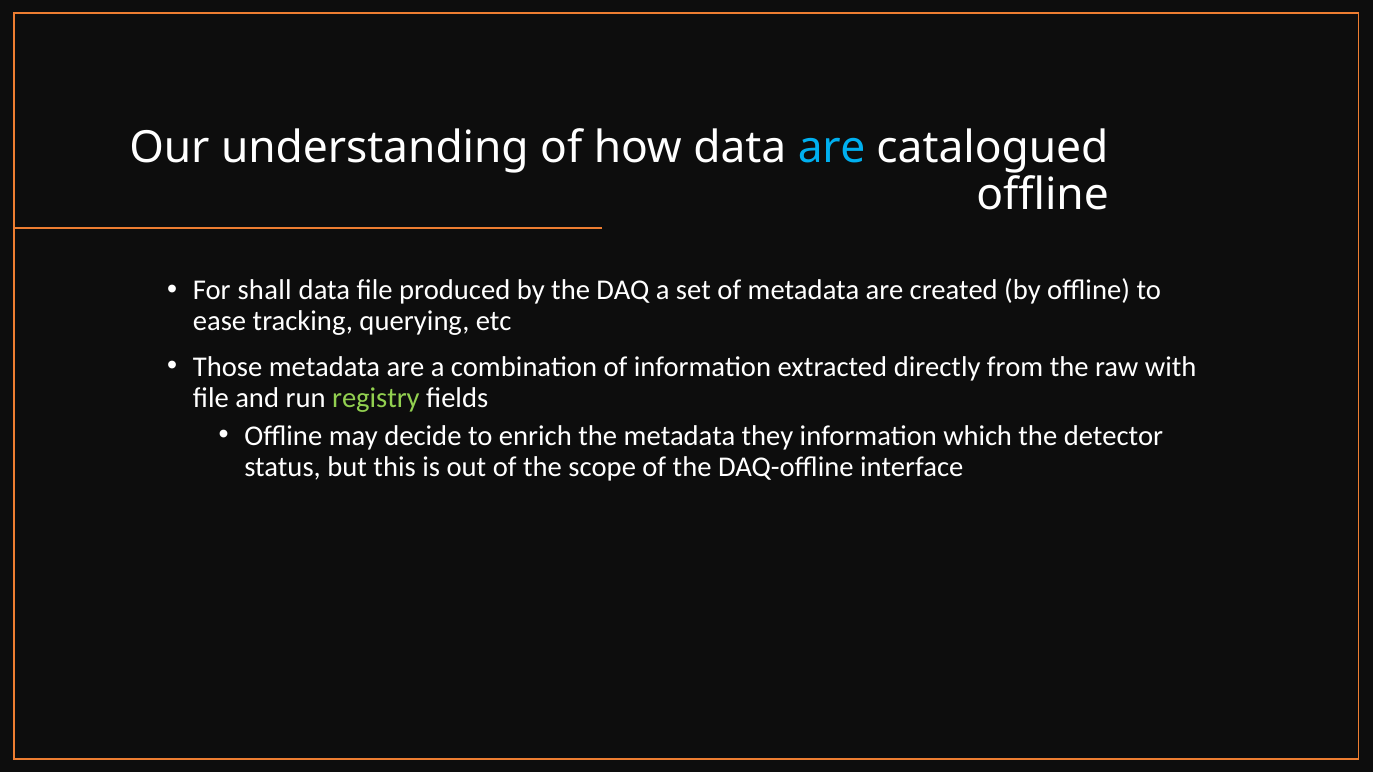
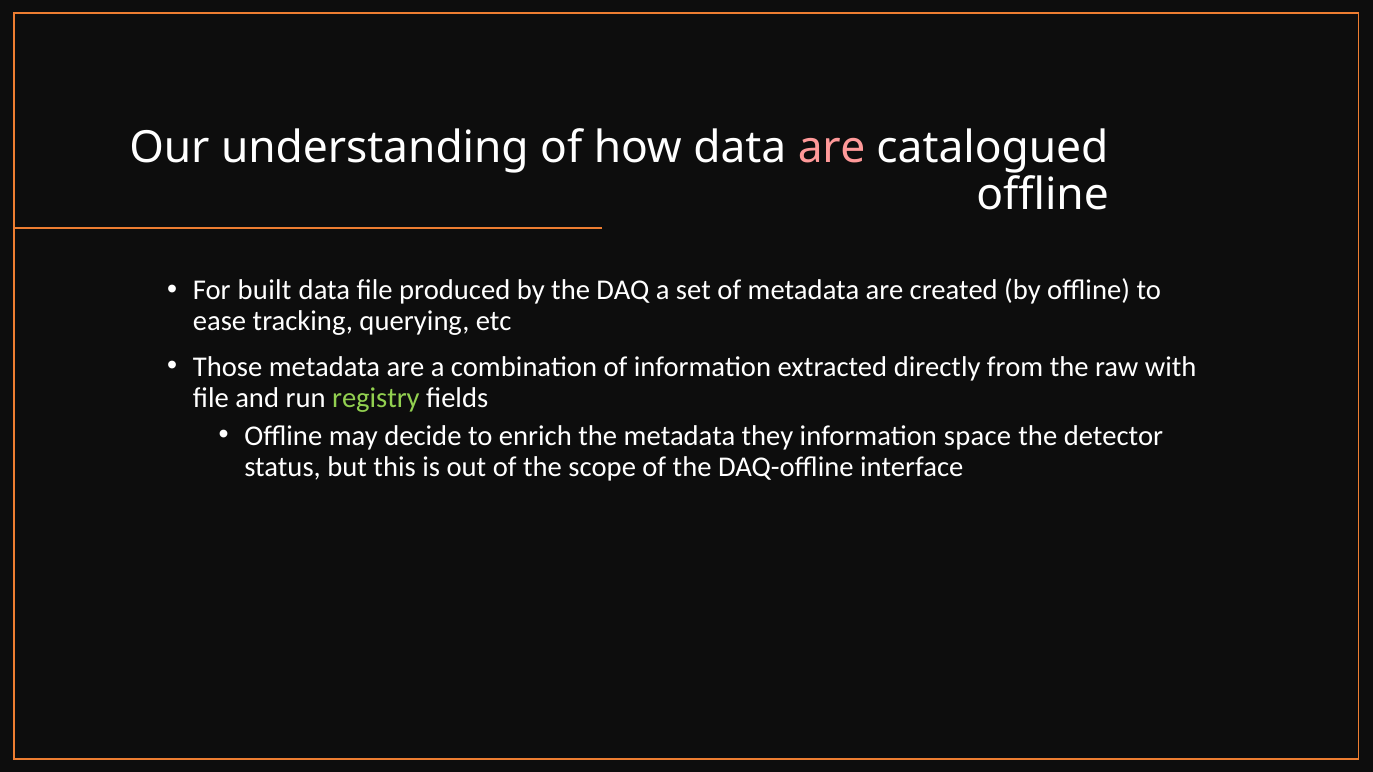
are at (832, 148) colour: light blue -> pink
shall: shall -> built
which: which -> space
